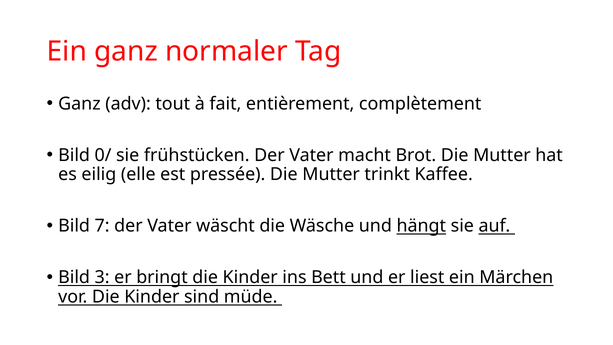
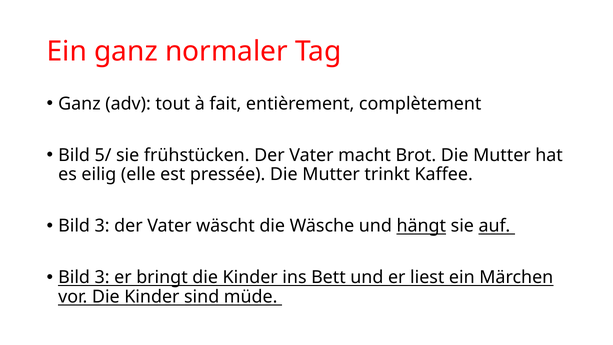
0/: 0/ -> 5/
7 at (102, 226): 7 -> 3
